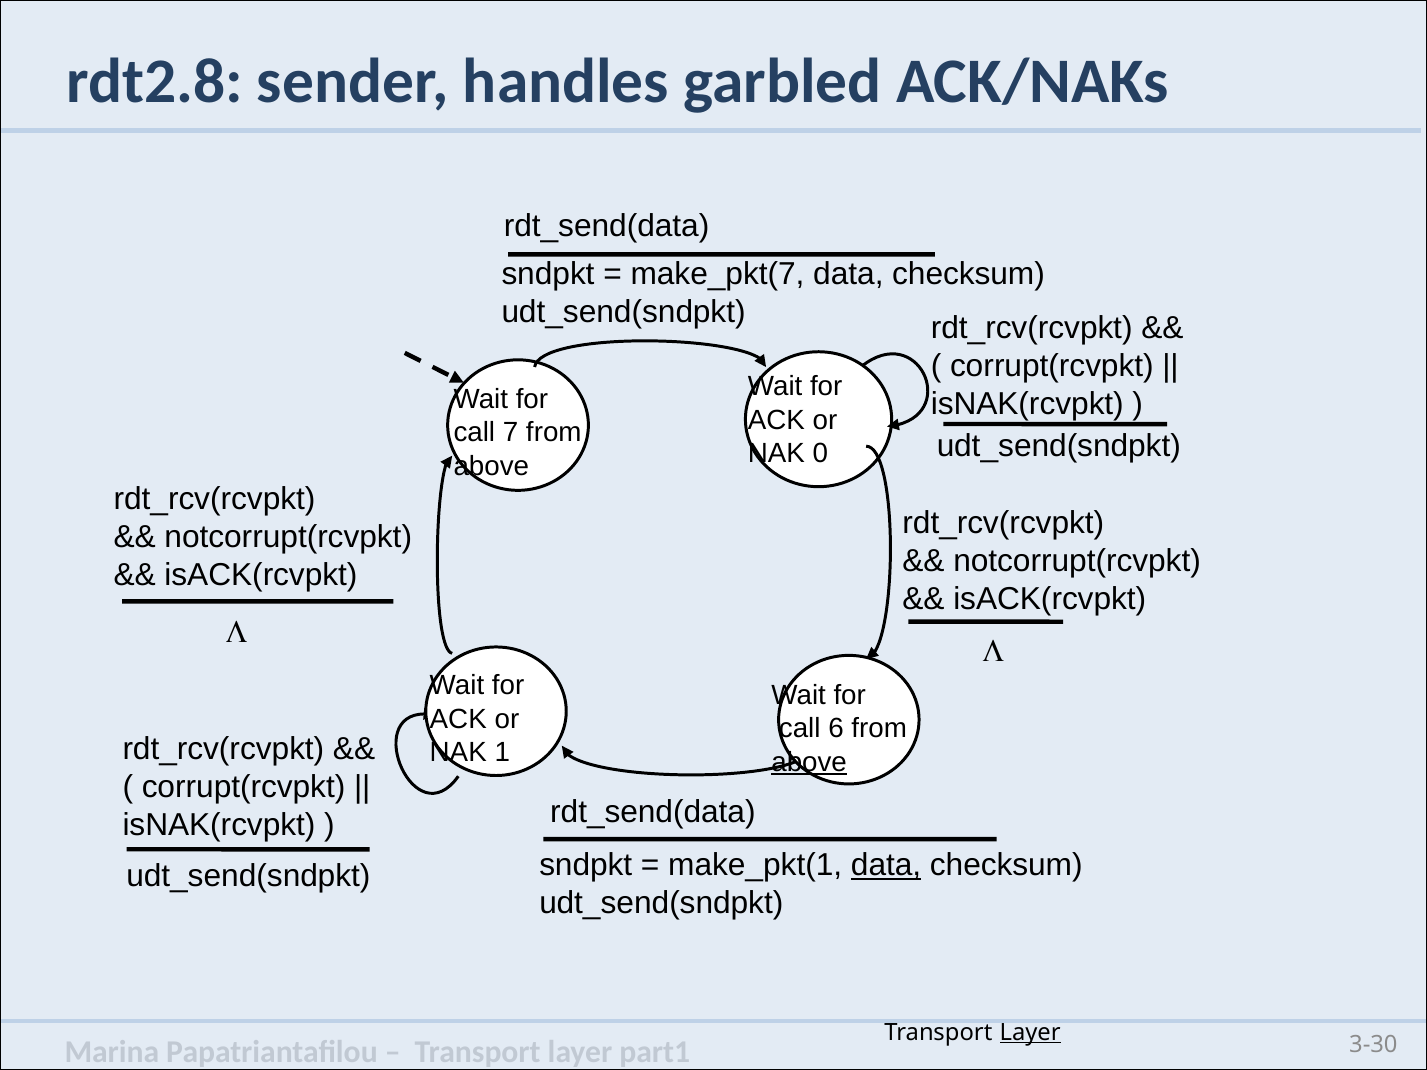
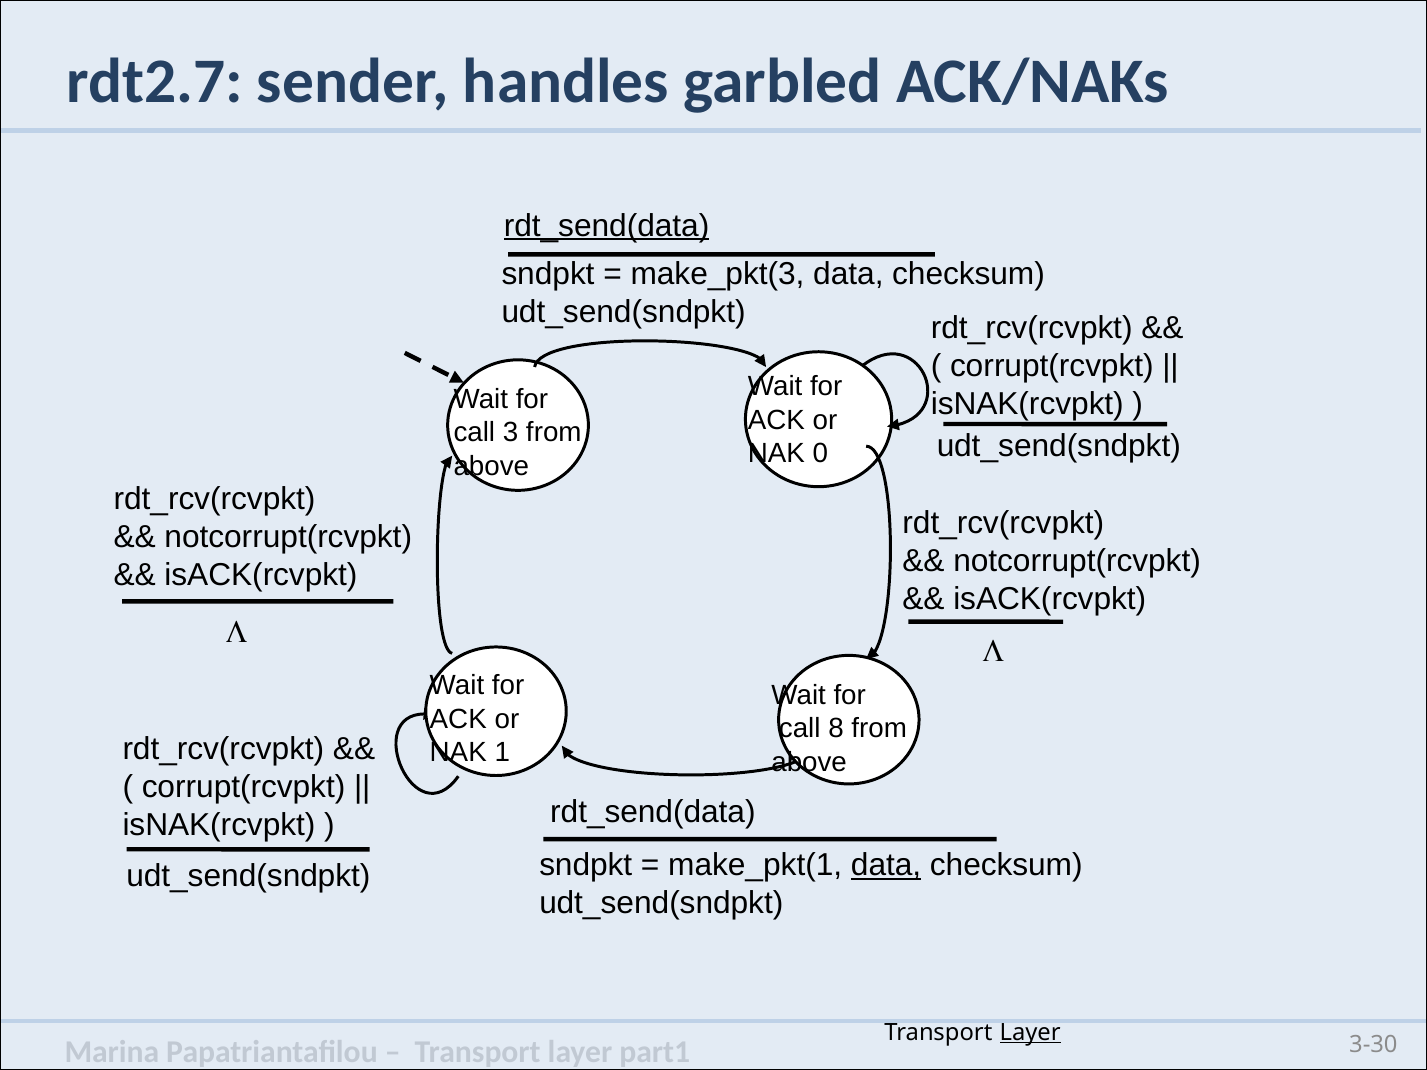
rdt2.8: rdt2.8 -> rdt2.7
rdt_send(data at (607, 226) underline: none -> present
make_pkt(7: make_pkt(7 -> make_pkt(3
7: 7 -> 3
6: 6 -> 8
above at (809, 762) underline: present -> none
